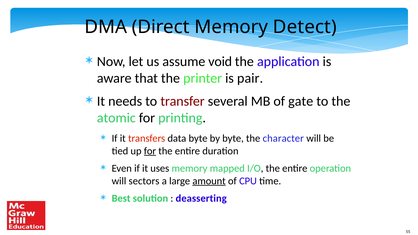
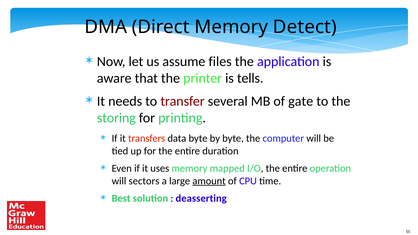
void: void -> files
pair: pair -> tells
atomic: atomic -> storing
character: character -> computer
for at (150, 151) underline: present -> none
